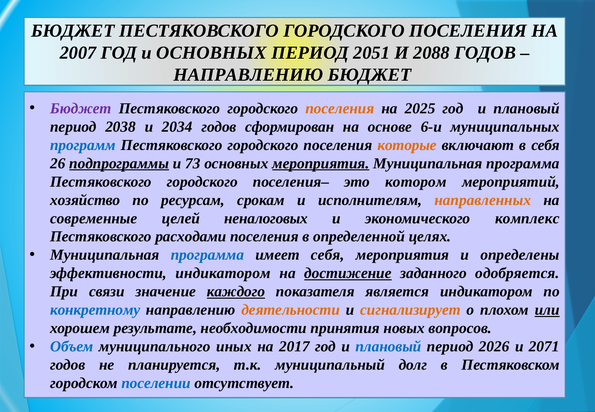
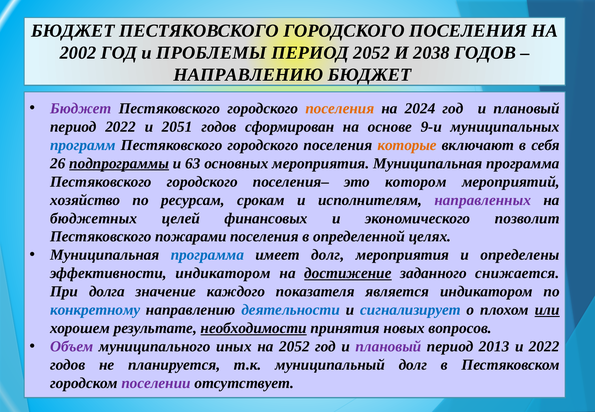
2007: 2007 -> 2002
и ОСНОВНЫХ: ОСНОВНЫХ -> ПРОБЛЕМЫ
ПЕРИОД 2051: 2051 -> 2052
2088: 2088 -> 2038
2025: 2025 -> 2024
период 2038: 2038 -> 2022
2034: 2034 -> 2051
6-и: 6-и -> 9-и
73: 73 -> 63
мероприятия at (321, 163) underline: present -> none
направленных colour: orange -> purple
современные: современные -> бюджетных
неналоговых: неналоговых -> финансовых
комплекс: комплекс -> позволит
расходами: расходами -> пожарами
имеет себя: себя -> долг
одобряется: одобряется -> снижается
связи: связи -> долга
каждого underline: present -> none
деятельности colour: orange -> blue
сигнализирует colour: orange -> blue
необходимости underline: none -> present
Объем colour: blue -> purple
на 2017: 2017 -> 2052
плановый at (388, 346) colour: blue -> purple
2026: 2026 -> 2013
и 2071: 2071 -> 2022
поселении colour: blue -> purple
